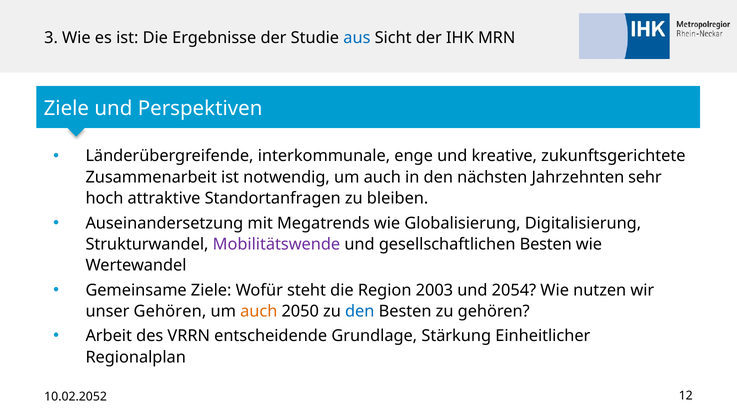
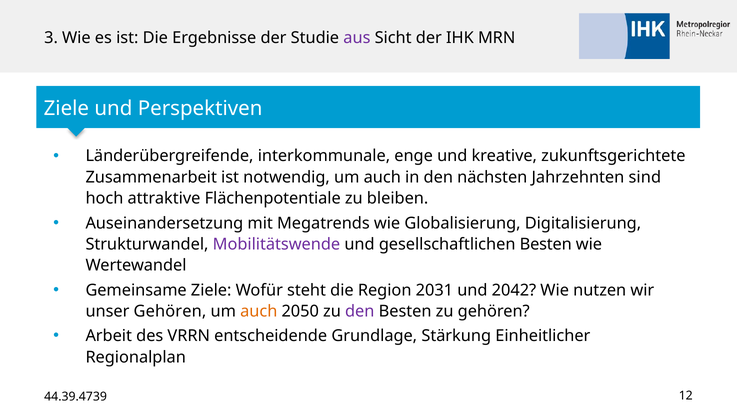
aus colour: blue -> purple
sehr: sehr -> sind
Standortanfragen: Standortanfragen -> Flächenpotentiale
2003: 2003 -> 2031
2054: 2054 -> 2042
den at (360, 311) colour: blue -> purple
10.02.2052: 10.02.2052 -> 44.39.4739
